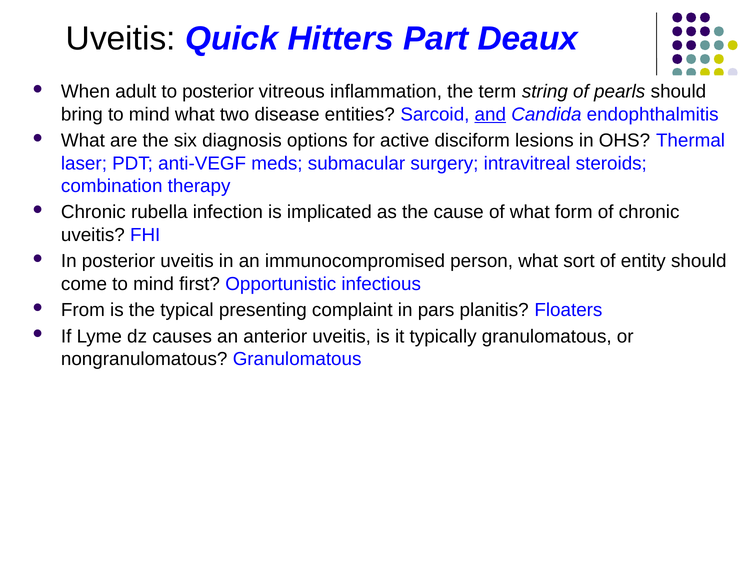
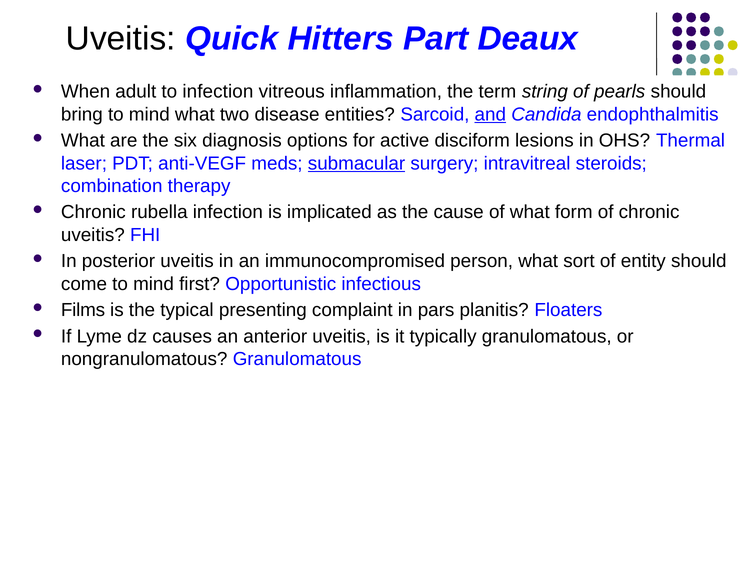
to posterior: posterior -> infection
submacular underline: none -> present
From: From -> Films
